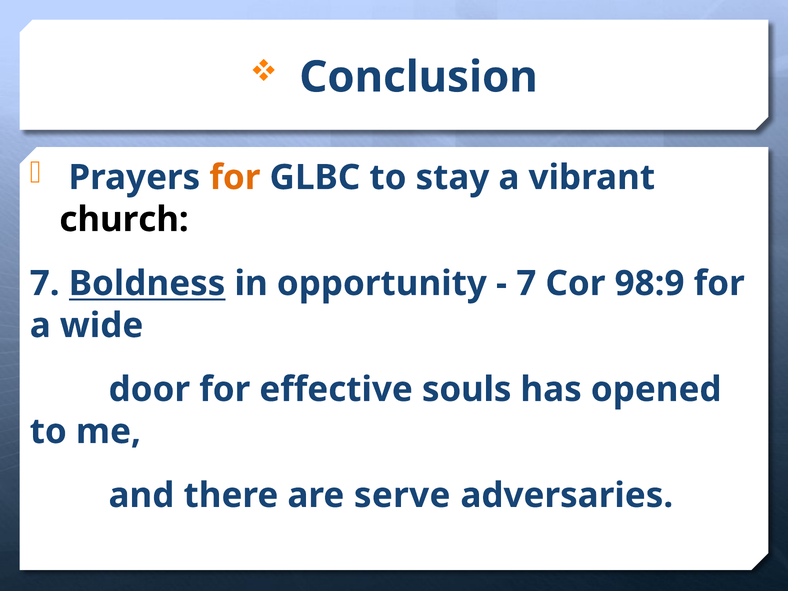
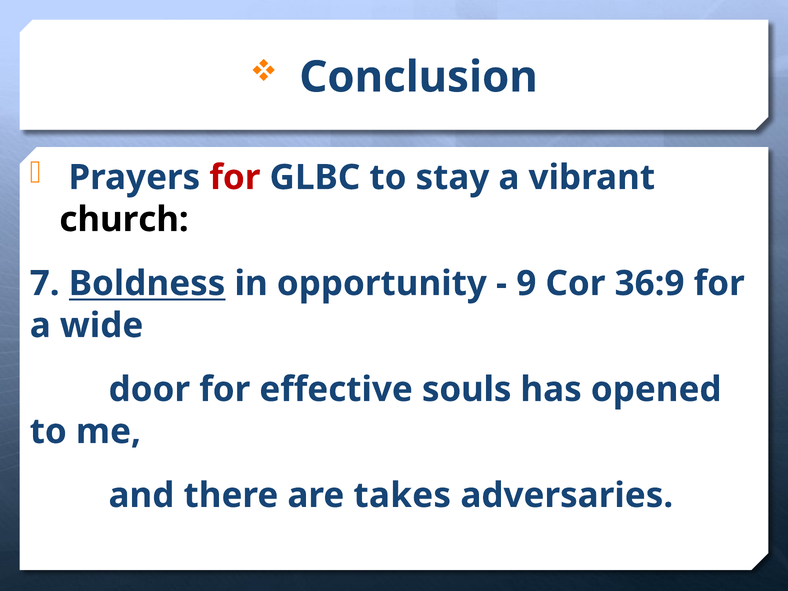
for at (235, 177) colour: orange -> red
7 at (526, 283): 7 -> 9
98:9: 98:9 -> 36:9
serve: serve -> takes
